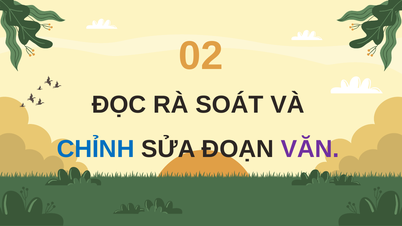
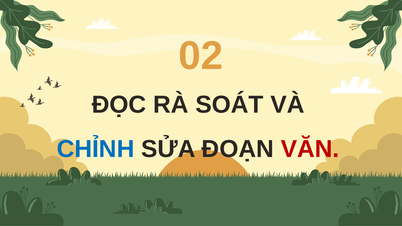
VĂN colour: purple -> red
